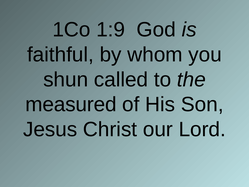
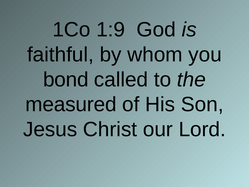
shun: shun -> bond
